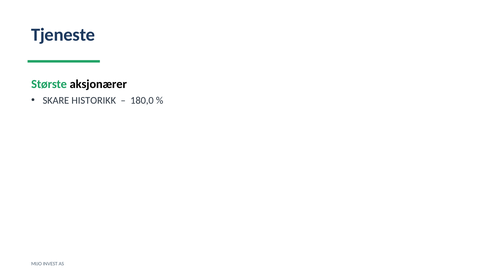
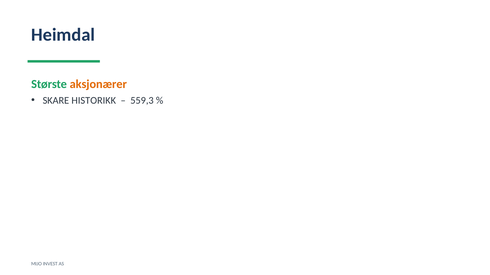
Tjeneste: Tjeneste -> Heimdal
aksjonærer colour: black -> orange
180,0: 180,0 -> 559,3
